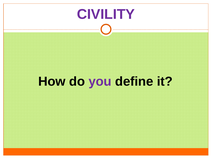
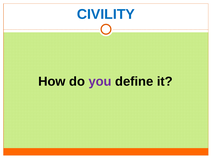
CIVILITY colour: purple -> blue
